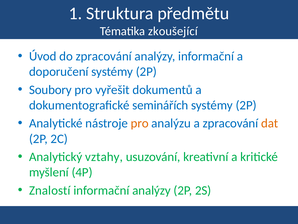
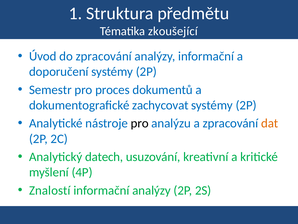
Soubory: Soubory -> Semestr
vyřešit: vyřešit -> proces
seminářích: seminářích -> zachycovat
pro at (140, 123) colour: orange -> black
vztahy: vztahy -> datech
